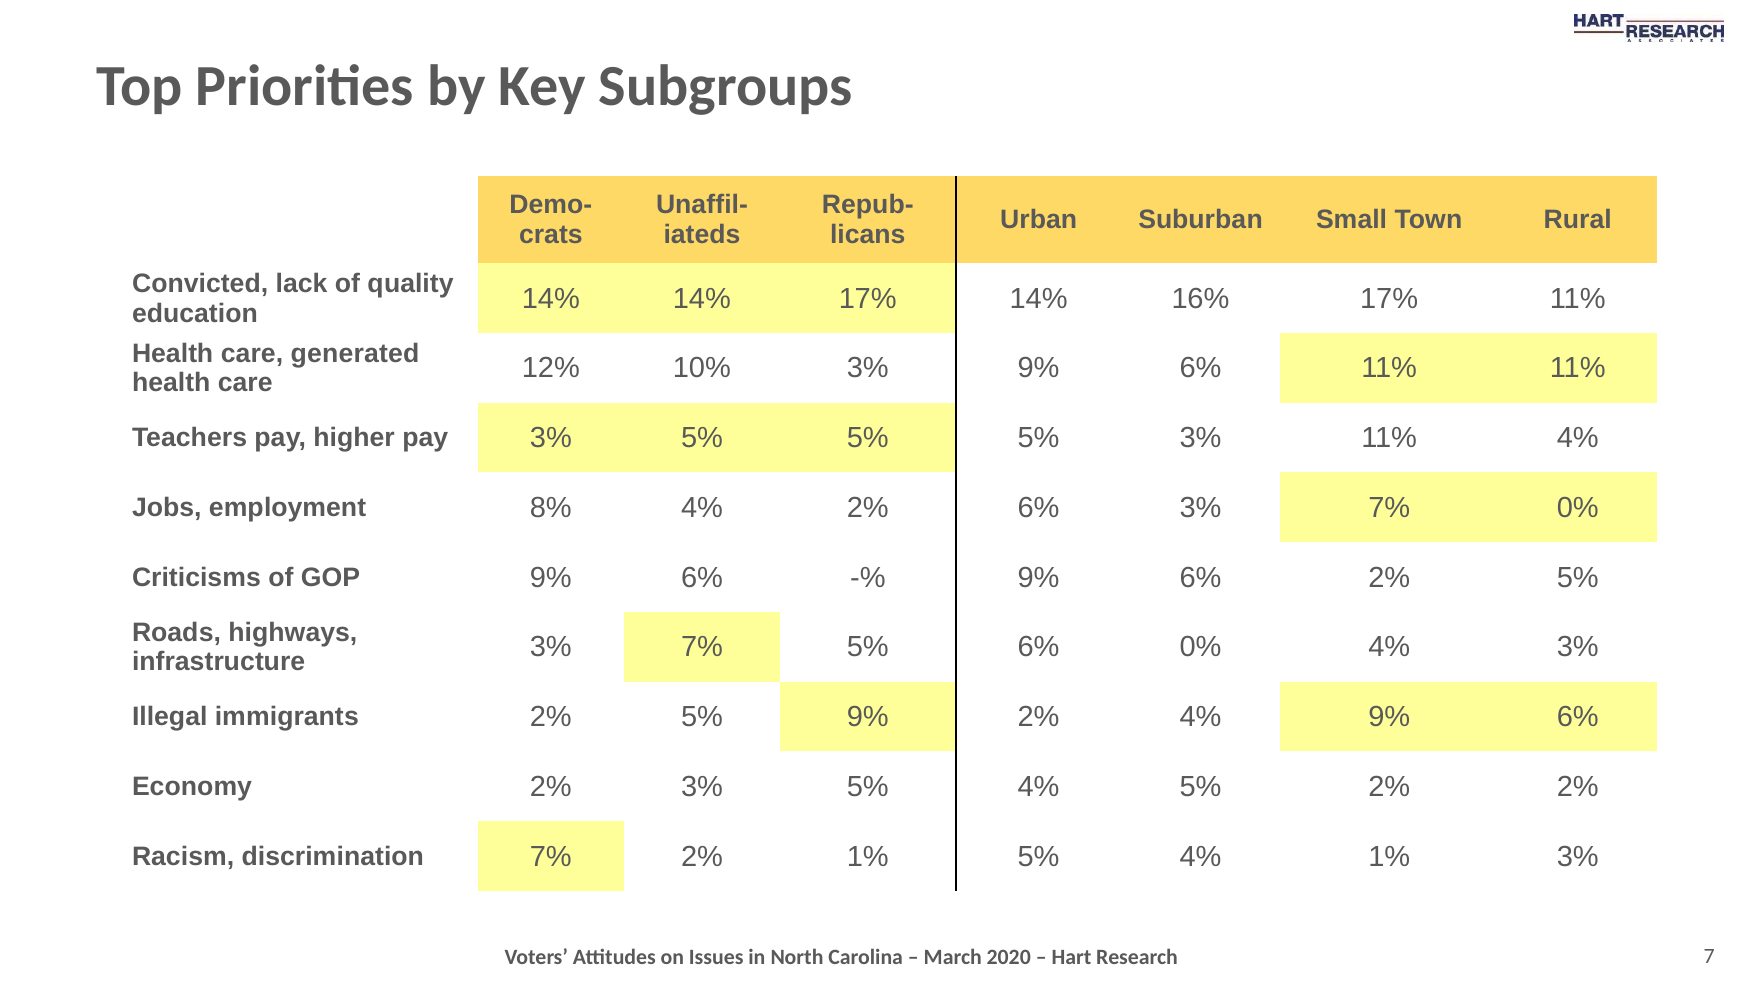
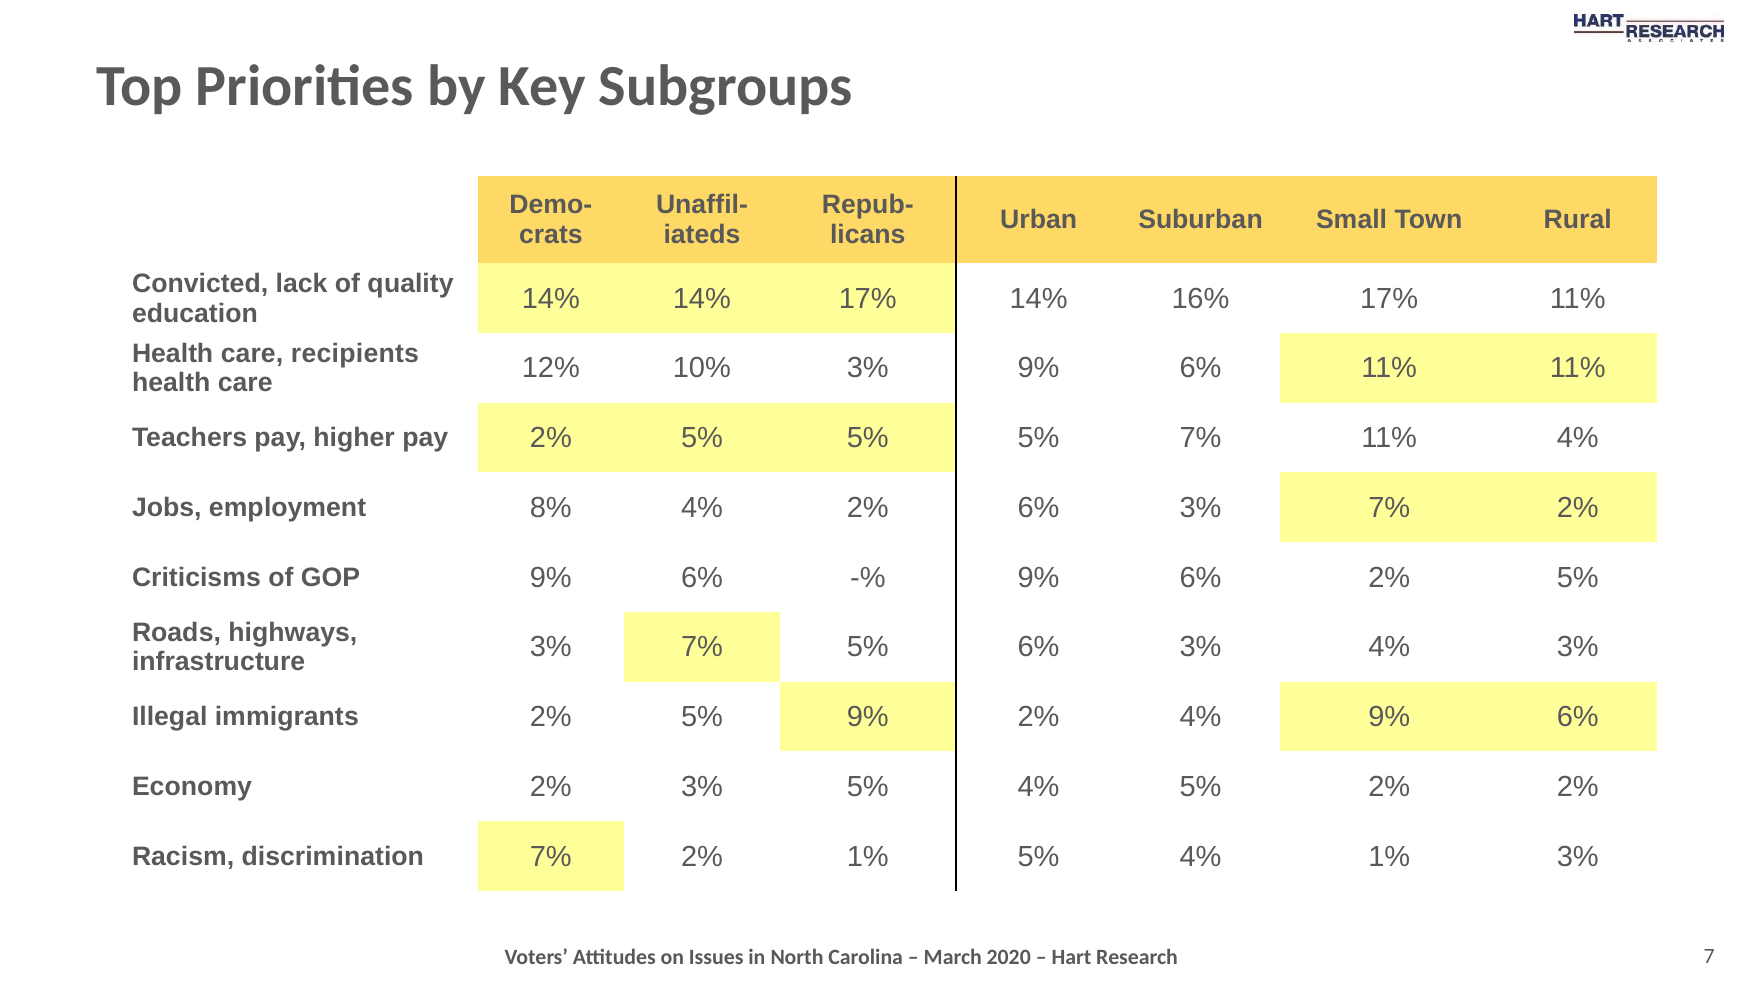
generated: generated -> recipients
pay 3%: 3% -> 2%
5% 3%: 3% -> 7%
3% 7% 0%: 0% -> 2%
5% 6% 0%: 0% -> 3%
